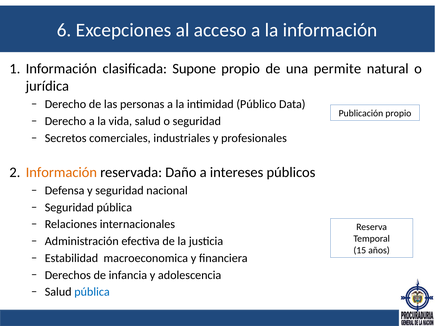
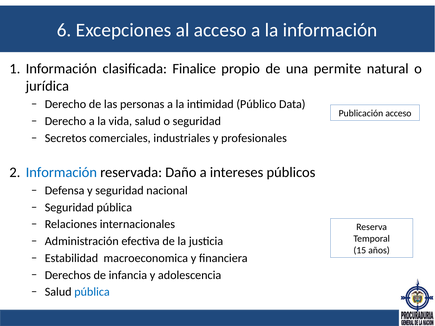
Supone: Supone -> Finalice
Publicación propio: propio -> acceso
Información at (61, 172) colour: orange -> blue
